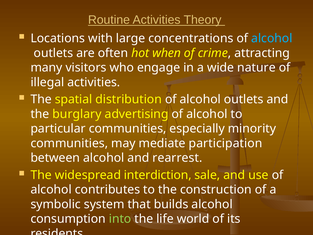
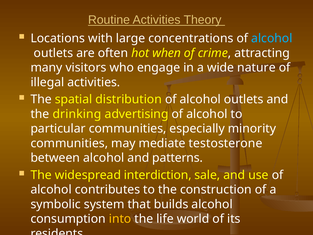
burglary: burglary -> drinking
participation: participation -> testosterone
rearrest: rearrest -> patterns
into colour: light green -> yellow
